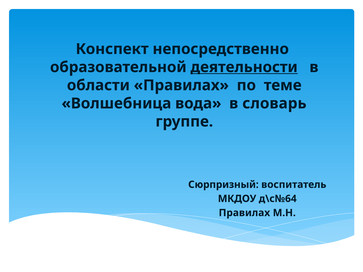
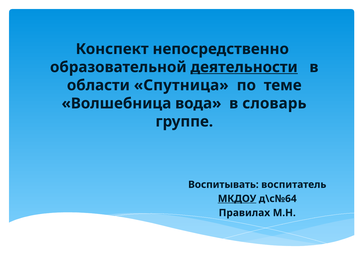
области Правилах: Правилах -> Спутница
Сюрпризный: Сюрпризный -> Воспитывать
МКДОУ underline: none -> present
